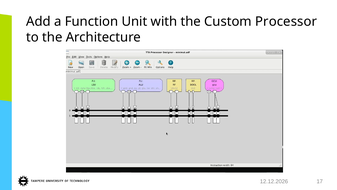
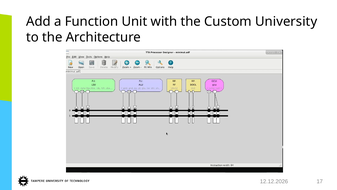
Processor: Processor -> University
